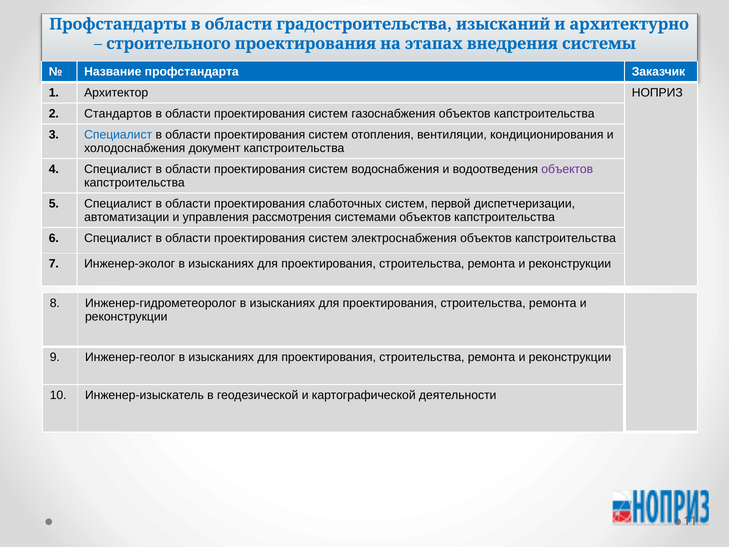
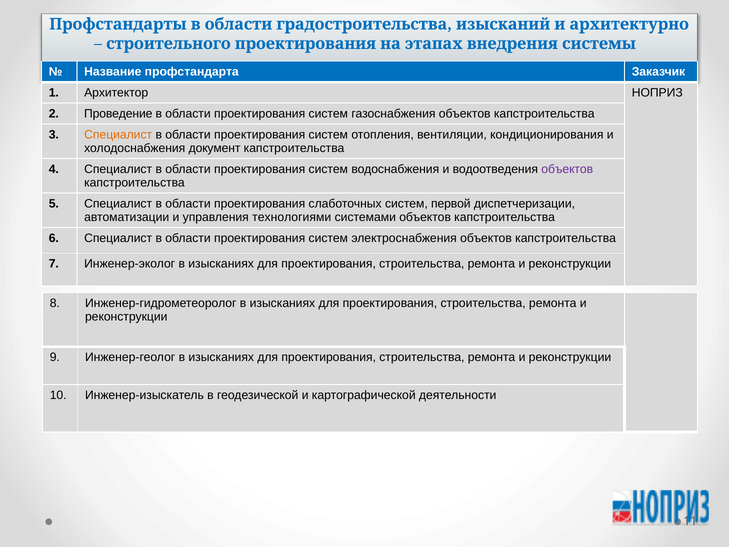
Стандартов: Стандартов -> Проведение
Специалист at (118, 135) colour: blue -> orange
рассмотрения: рассмотрения -> технологиями
